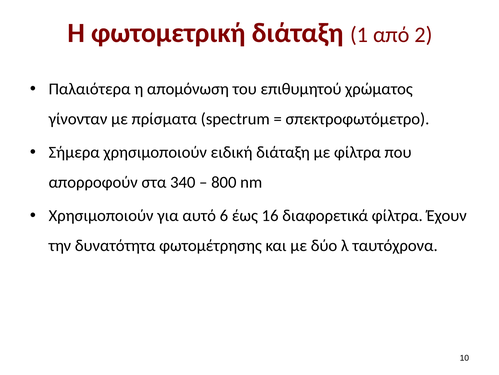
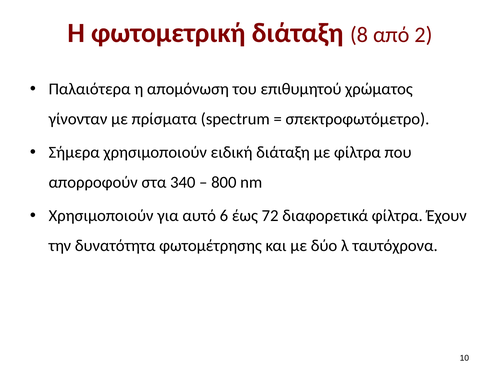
1: 1 -> 8
16: 16 -> 72
